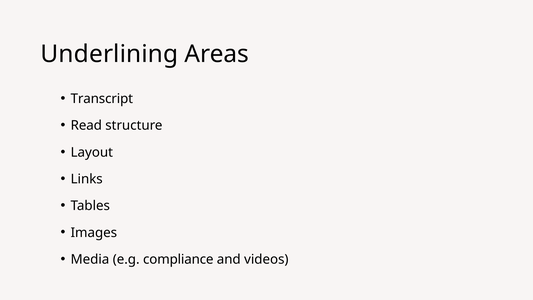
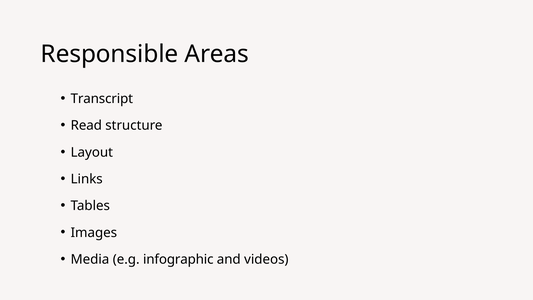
Underlining: Underlining -> Responsible
compliance: compliance -> infographic
